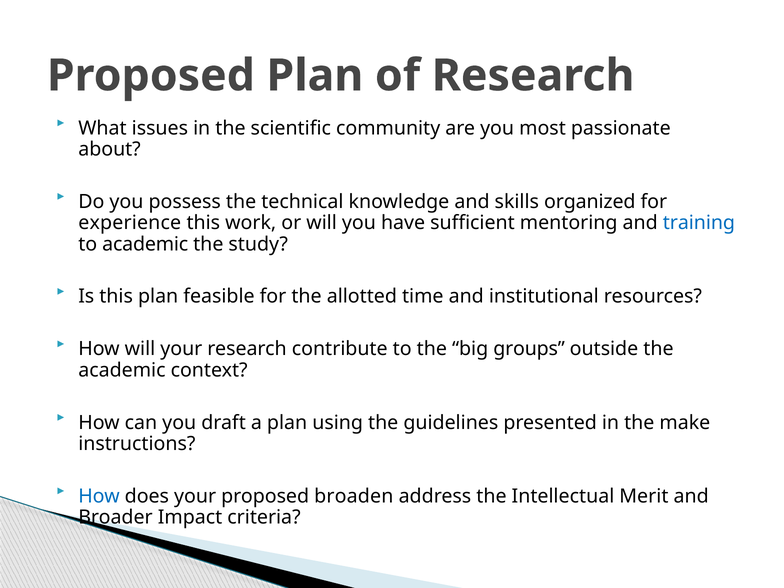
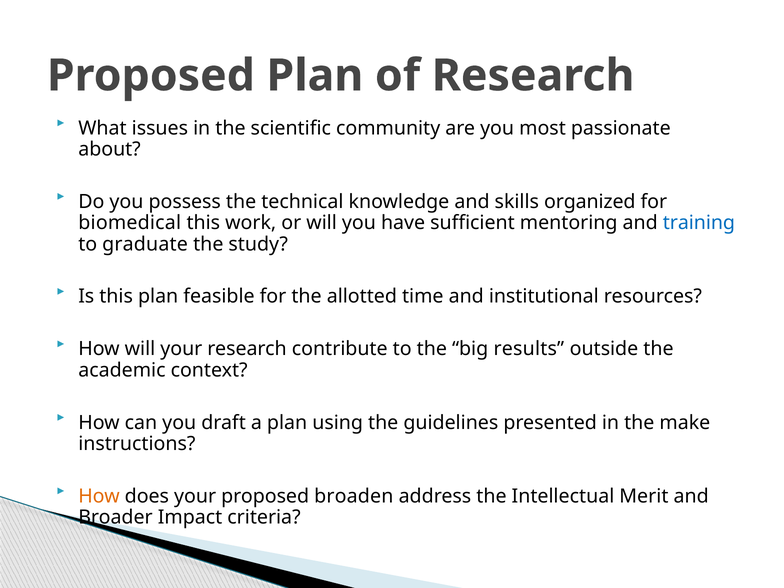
experience: experience -> biomedical
to academic: academic -> graduate
groups: groups -> results
How at (99, 496) colour: blue -> orange
